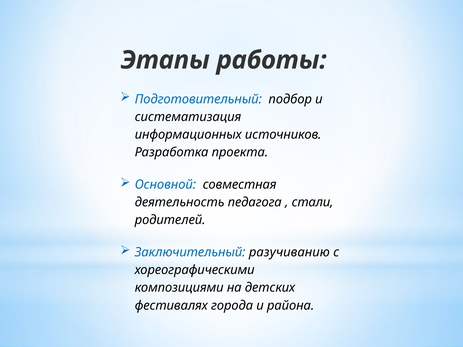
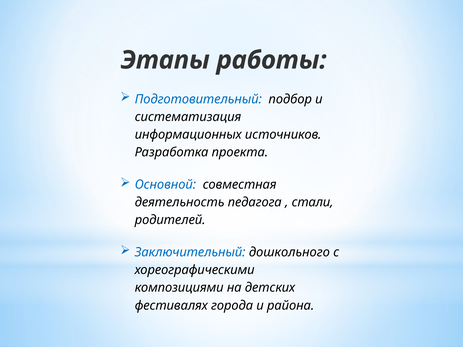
разучиванию: разучиванию -> дошкольного
